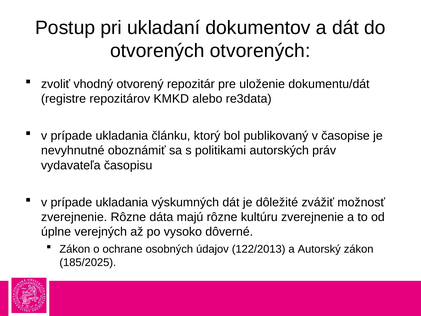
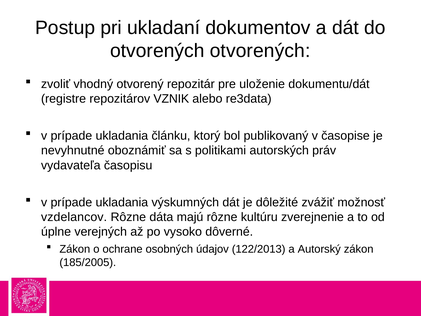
KMKD: KMKD -> VZNIK
zverejnenie at (74, 217): zverejnenie -> vzdelancov
185/2025: 185/2025 -> 185/2005
